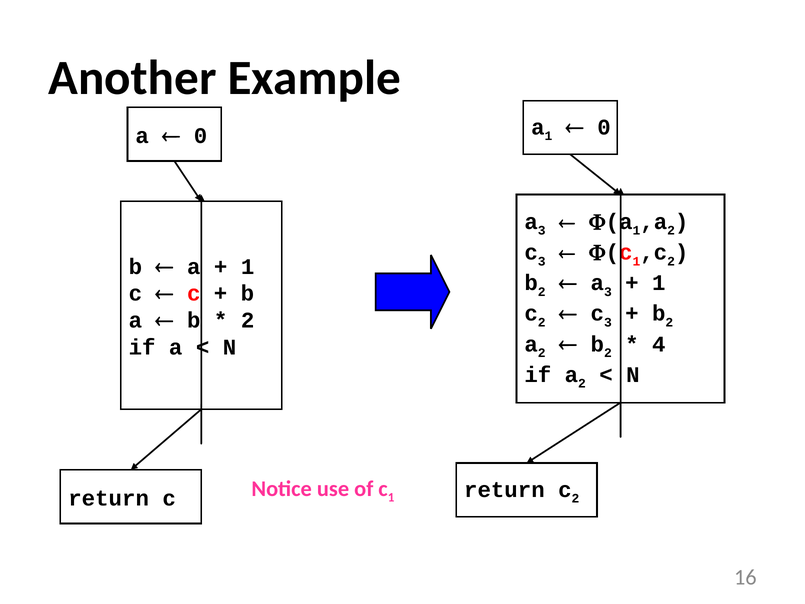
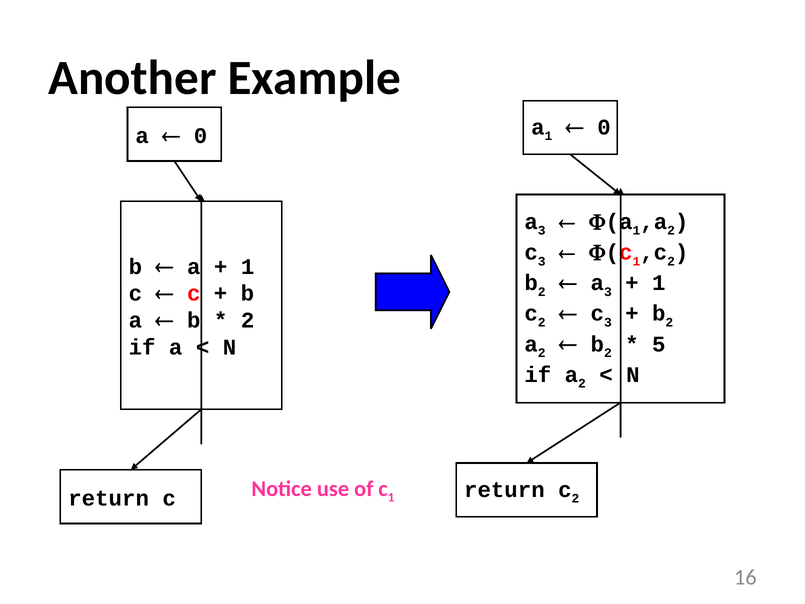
4: 4 -> 5
